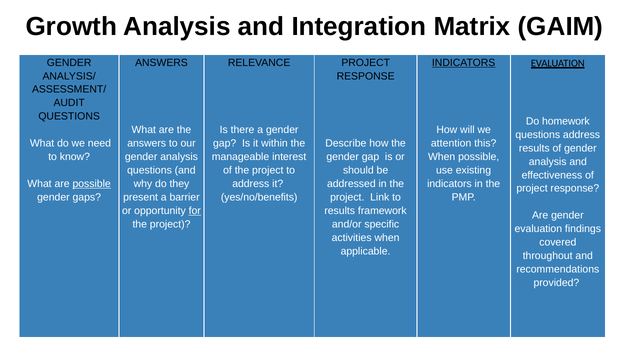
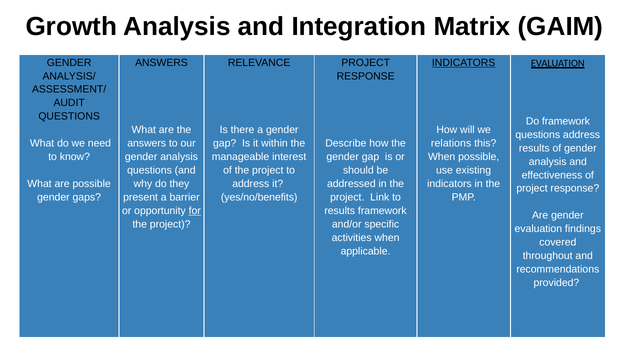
Do homework: homework -> framework
attention: attention -> relations
possible at (92, 184) underline: present -> none
